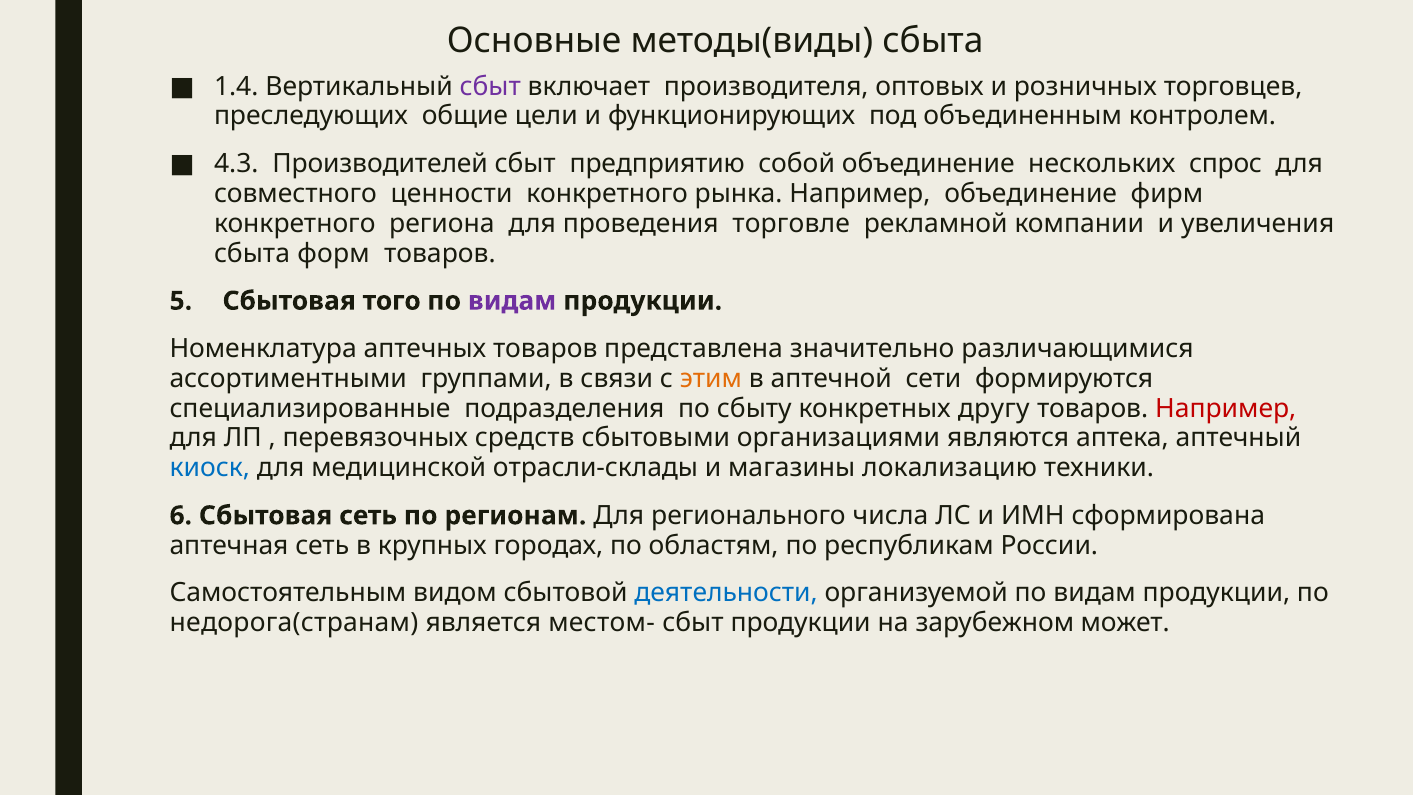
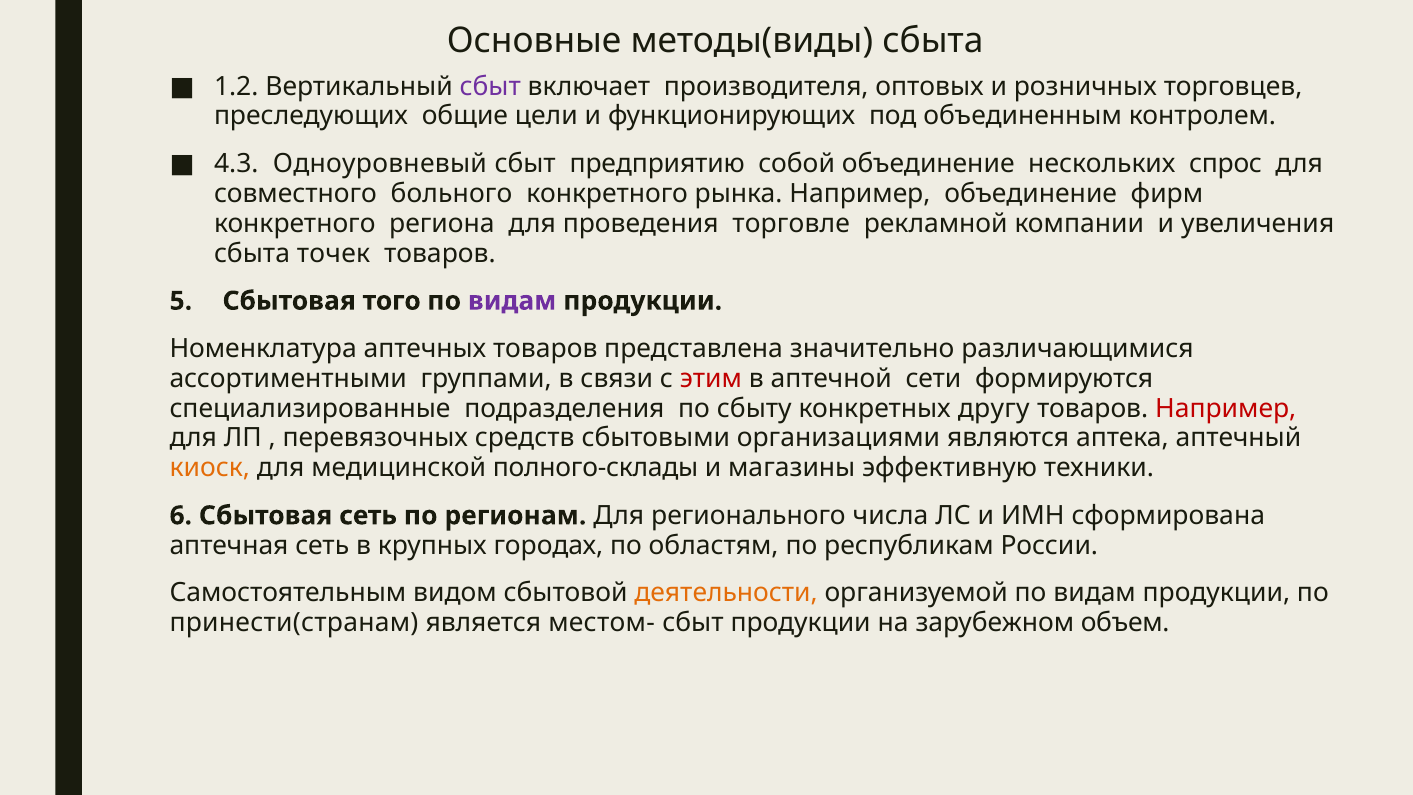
1.4: 1.4 -> 1.2
Производителей: Производителей -> Одноуровневый
ценности: ценности -> больного
форм: форм -> точек
этим colour: orange -> red
киоск colour: blue -> orange
отрасли-склады: отрасли-склады -> полного-склады
локализацию: локализацию -> эффективную
деятельности colour: blue -> orange
недорога(странам: недорога(странам -> принести(странам
может: может -> объем
